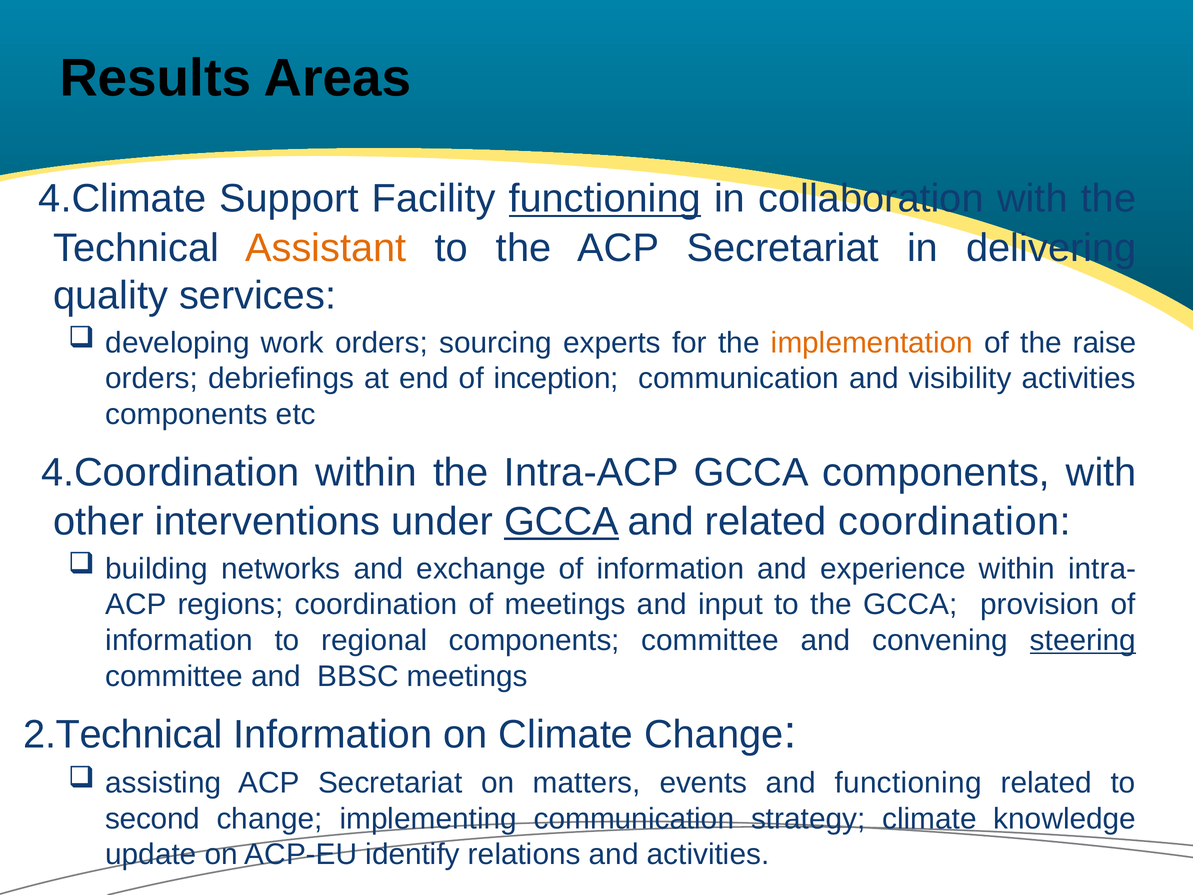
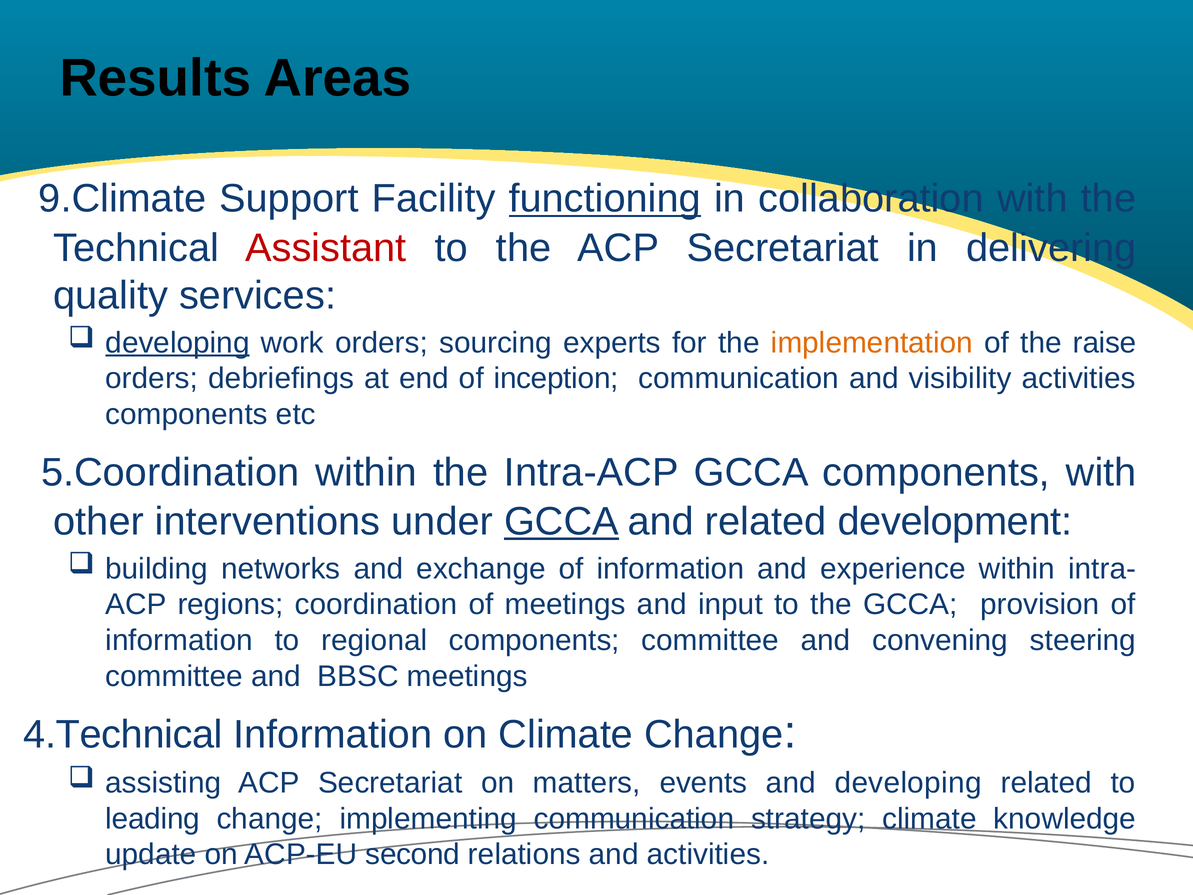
4.Climate: 4.Climate -> 9.Climate
Assistant colour: orange -> red
developing at (178, 343) underline: none -> present
4.Coordination: 4.Coordination -> 5.Coordination
related coordination: coordination -> development
steering underline: present -> none
2.Technical: 2.Technical -> 4.Technical
and functioning: functioning -> developing
second: second -> leading
identify: identify -> second
